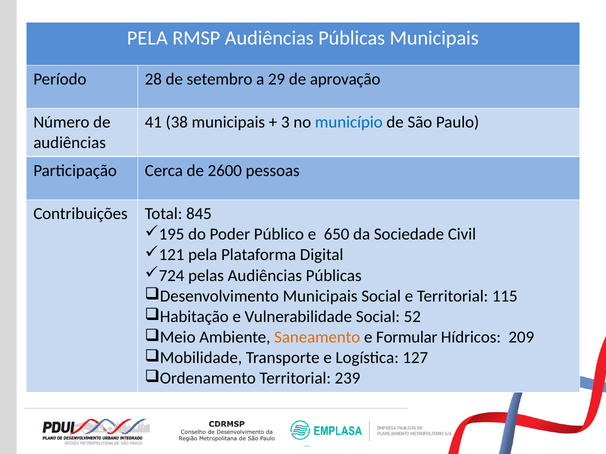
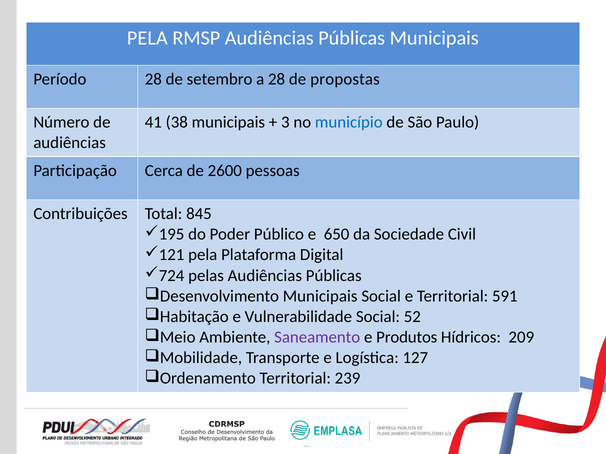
a 29: 29 -> 28
aprovação: aprovação -> propostas
115: 115 -> 591
Saneamento colour: orange -> purple
Formular: Formular -> Produtos
